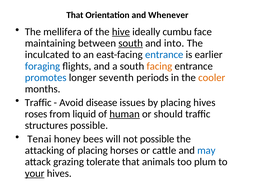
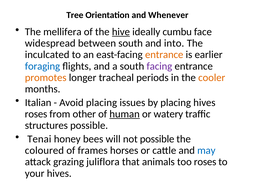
That at (75, 15): That -> Tree
maintaining: maintaining -> widespread
south at (131, 43) underline: present -> none
entrance at (164, 55) colour: blue -> orange
facing colour: orange -> purple
promotes colour: blue -> orange
seventh: seventh -> tracheal
Traffic at (38, 103): Traffic -> Italian
Avoid disease: disease -> placing
liquid: liquid -> other
should: should -> watery
attacking: attacking -> coloured
of placing: placing -> frames
tolerate: tolerate -> juliflora
too plum: plum -> roses
your underline: present -> none
